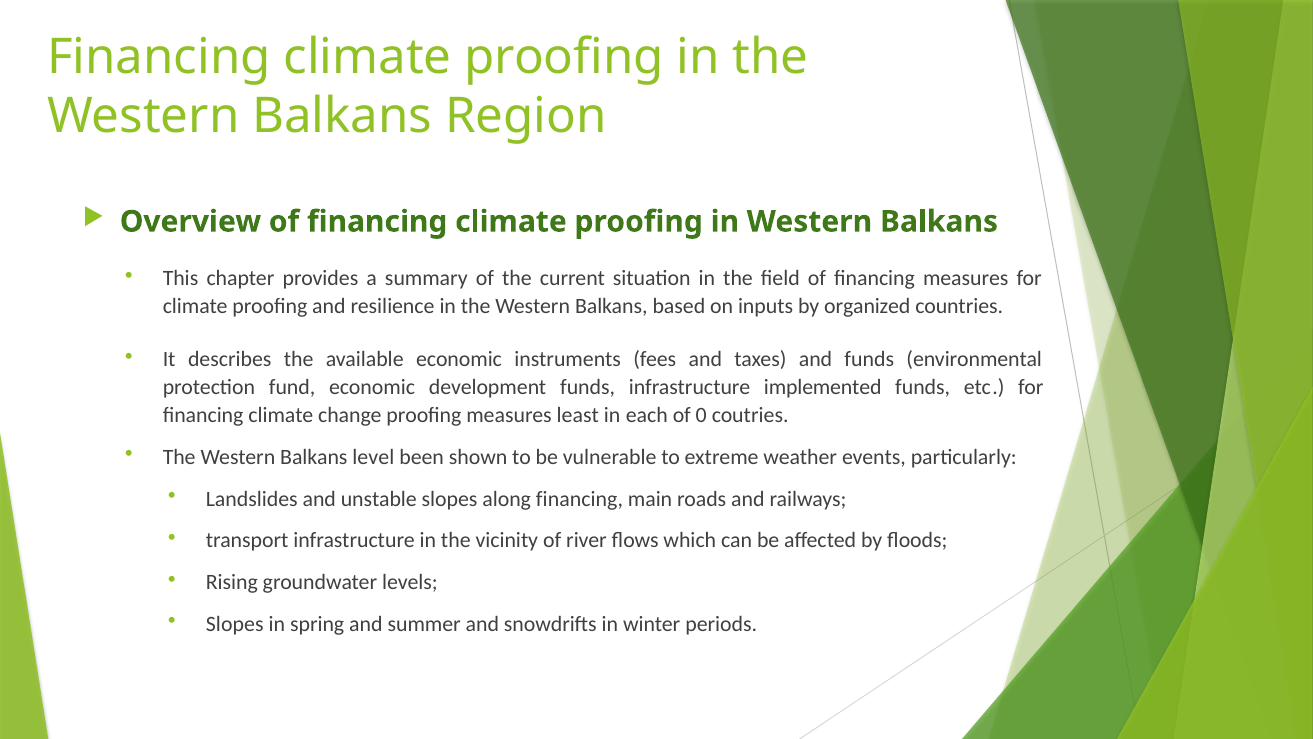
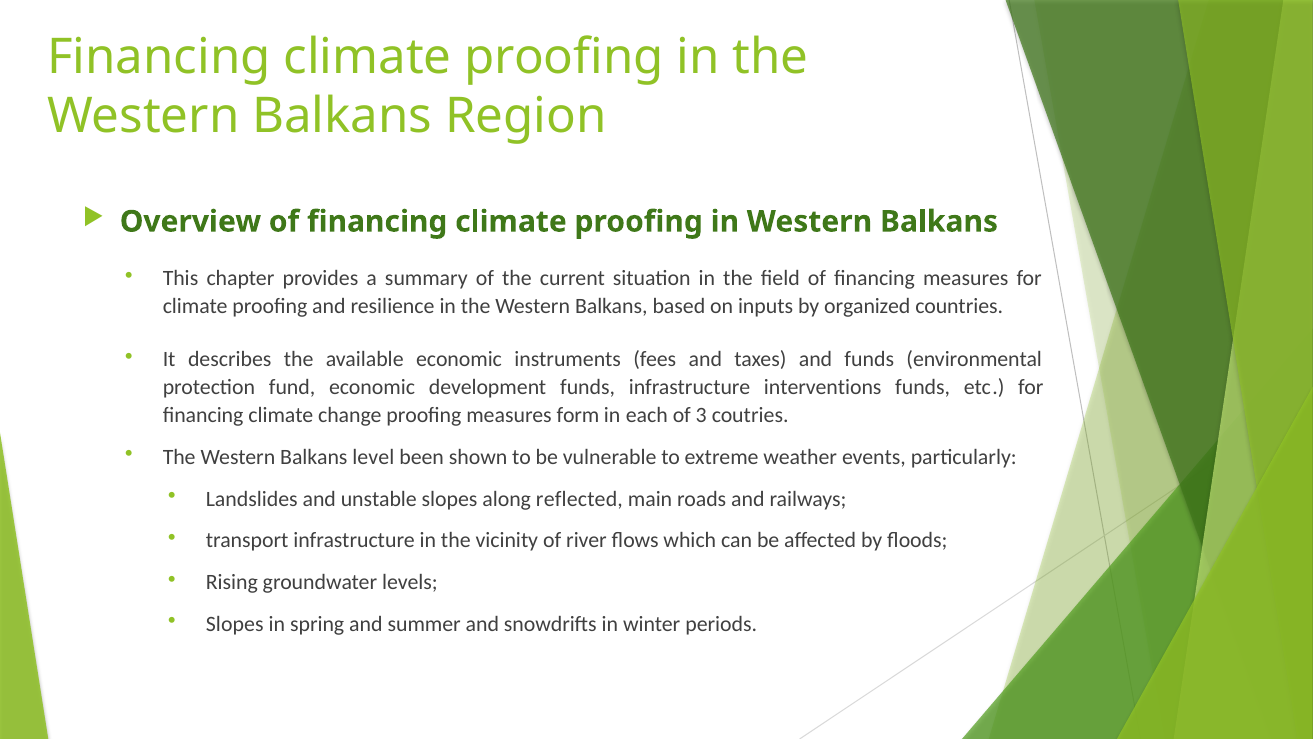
implemented: implemented -> interventions
least: least -> form
0: 0 -> 3
along financing: financing -> reflected
